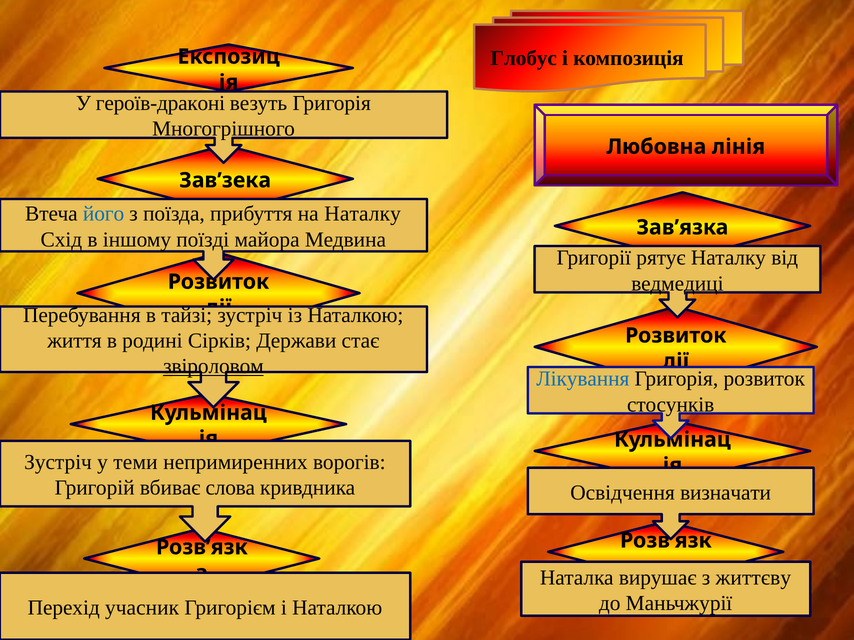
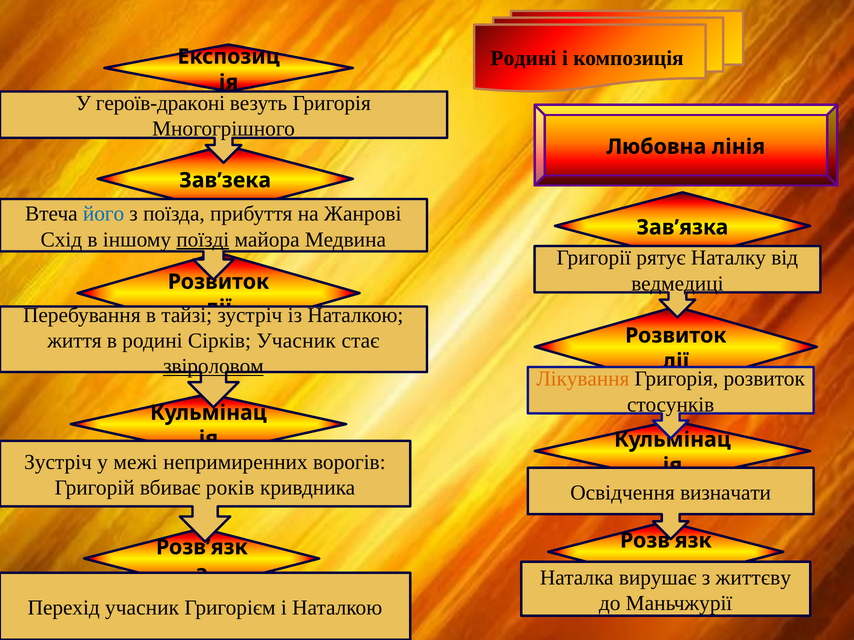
Глобус at (524, 58): Глобус -> Родині
на Наталку: Наталку -> Жанрові
поїзді underline: none -> present
Сірків Держави: Держави -> Учасник
Лікування colour: blue -> orange
теми: теми -> межі
слова: слова -> років
